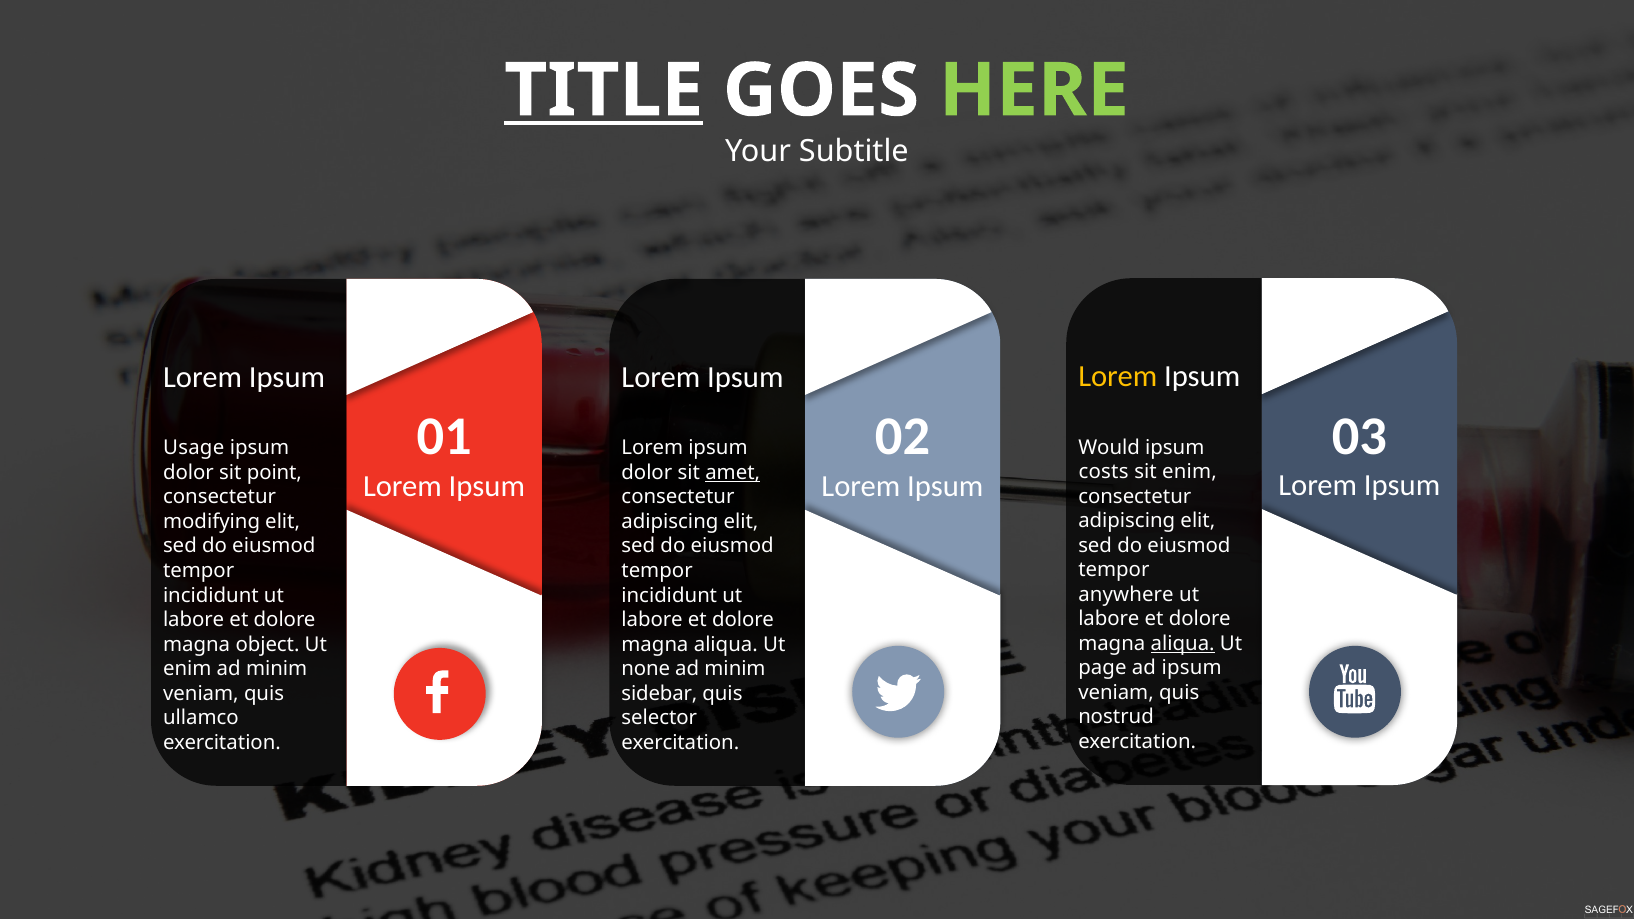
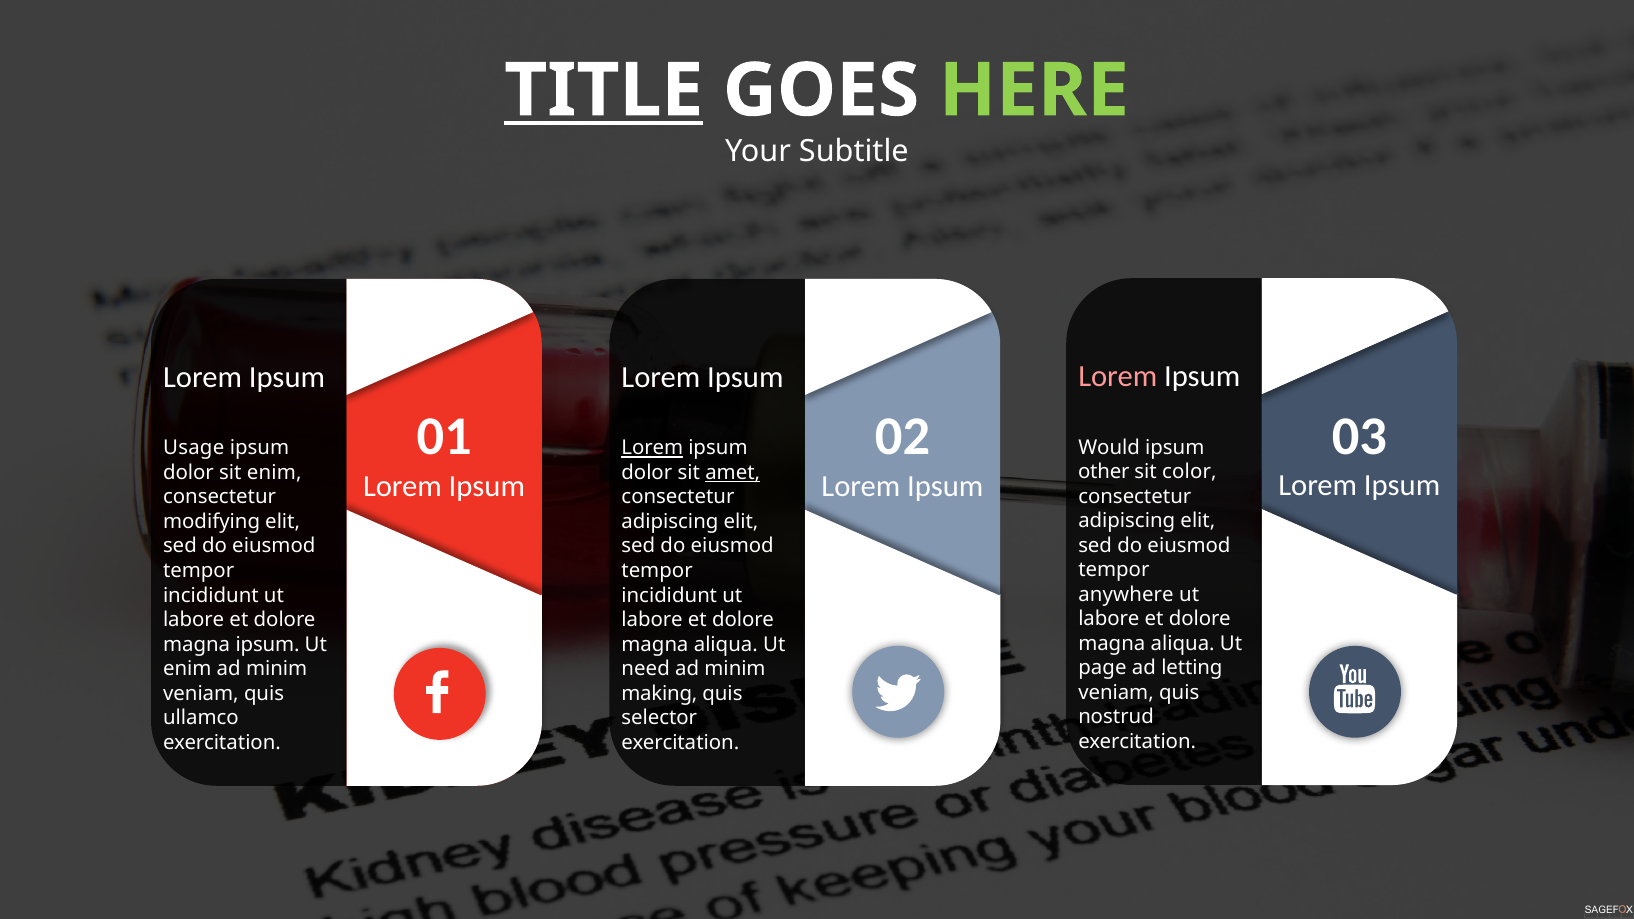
Lorem at (1118, 377) colour: yellow -> pink
Lorem at (652, 448) underline: none -> present
costs: costs -> other
sit enim: enim -> color
sit point: point -> enim
aliqua at (1183, 644) underline: present -> none
magna object: object -> ipsum
ad ipsum: ipsum -> letting
none: none -> need
sidebar: sidebar -> making
